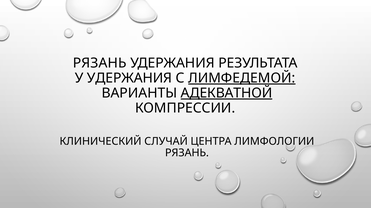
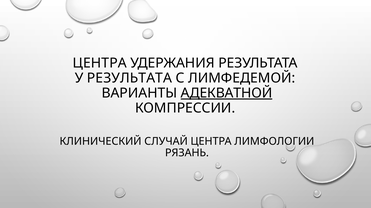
РЯЗАНЬ at (100, 63): РЯЗАНЬ -> ЦЕНТРА
У УДЕРЖАНИЯ: УДЕРЖАНИЯ -> РЕЗУЛЬТАТА
ЛИМФЕДЕМОЙ underline: present -> none
